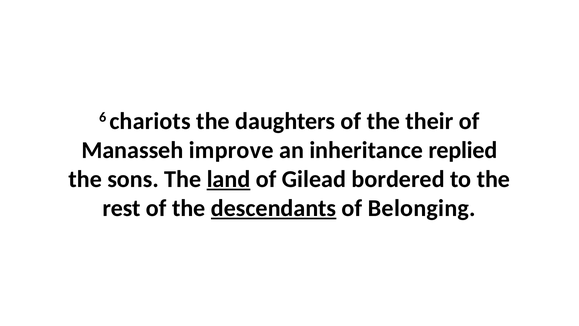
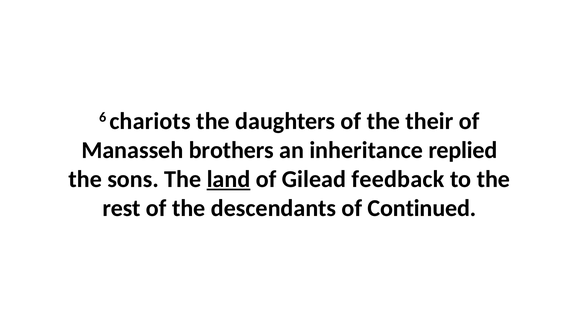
improve: improve -> brothers
bordered: bordered -> feedback
descendants underline: present -> none
Belonging: Belonging -> Continued
